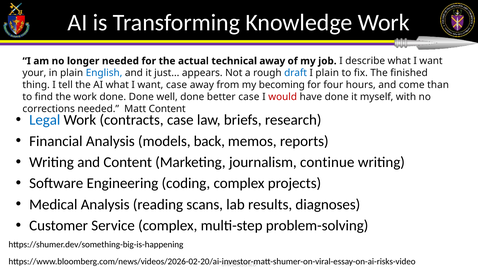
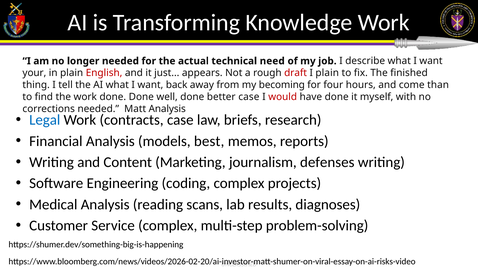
technical away: away -> need
English colour: blue -> red
draft colour: blue -> red
want case: case -> back
Matt Content: Content -> Analysis
back: back -> best
continue: continue -> defenses
